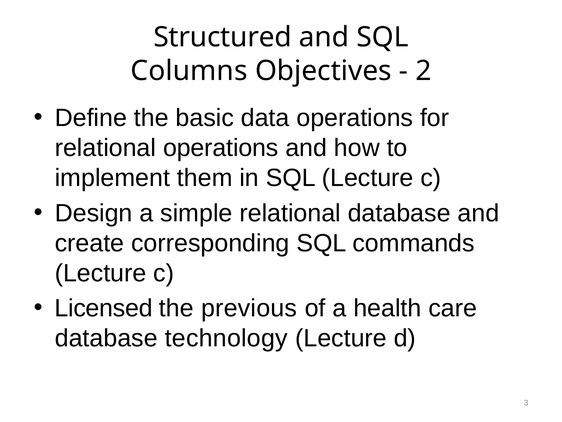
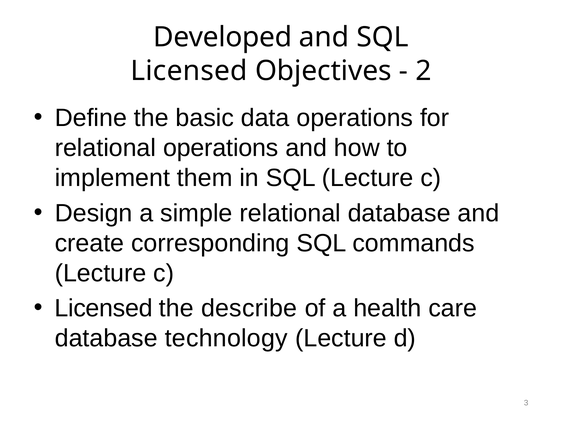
Structured: Structured -> Developed
Columns at (189, 71): Columns -> Licensed
previous: previous -> describe
